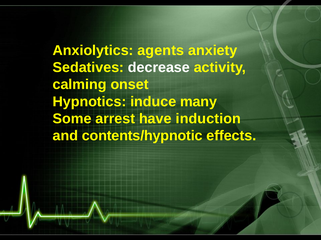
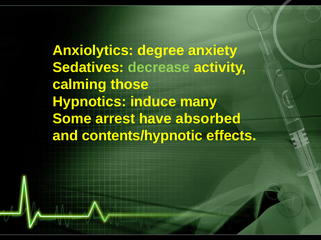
agents: agents -> degree
decrease colour: white -> light green
onset: onset -> those
induction: induction -> absorbed
